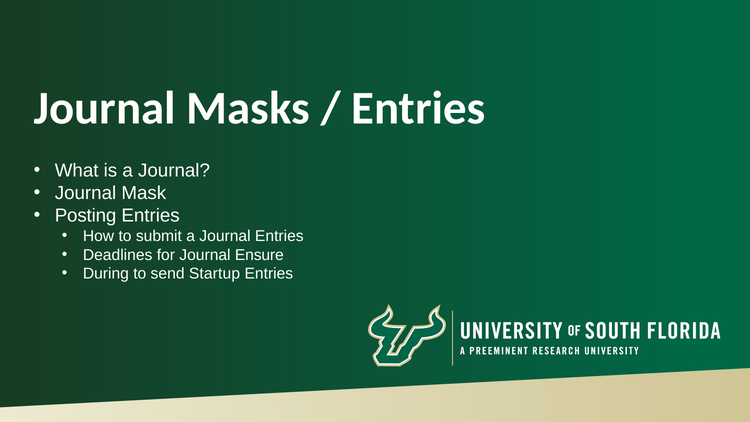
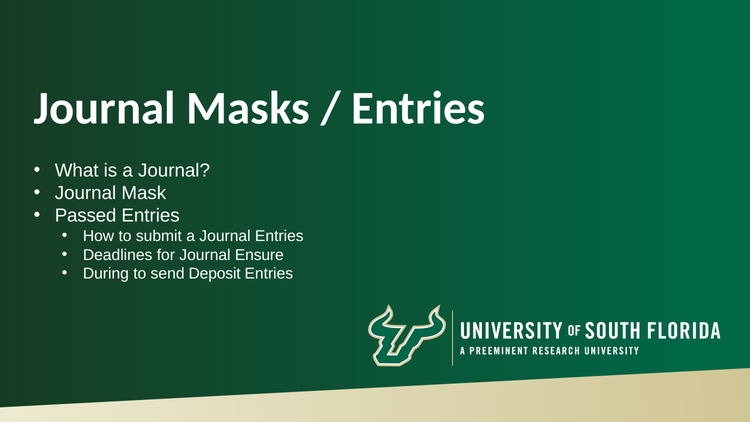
Posting: Posting -> Passed
Startup: Startup -> Deposit
